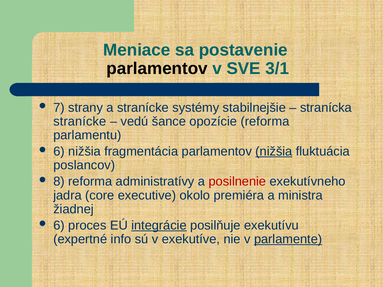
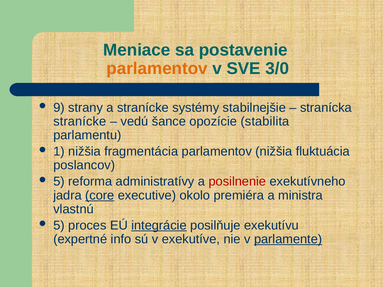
parlamentov at (157, 69) colour: black -> orange
3/1: 3/1 -> 3/0
7: 7 -> 9
opozície reforma: reforma -> stabilita
6 at (59, 152): 6 -> 1
nižšia at (274, 152) underline: present -> none
8 at (59, 182): 8 -> 5
core underline: none -> present
žiadnej: žiadnej -> vlastnú
6 at (59, 226): 6 -> 5
